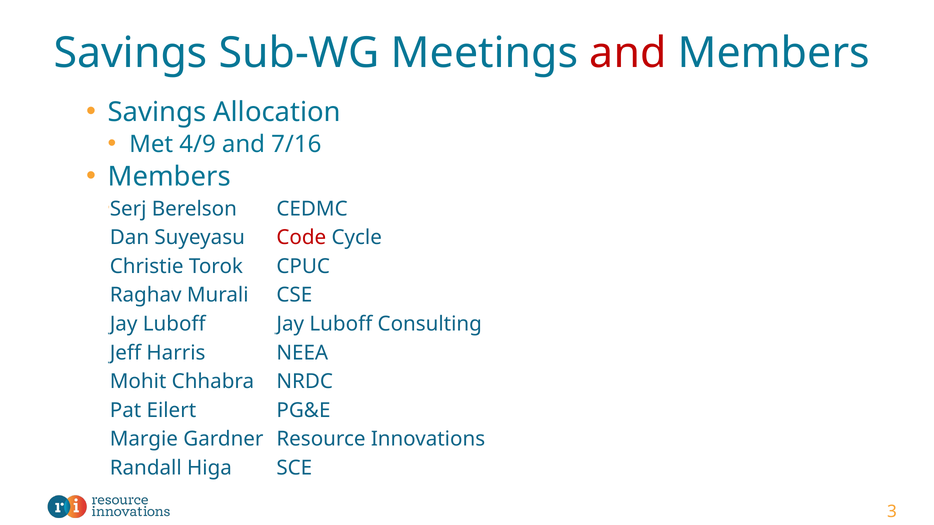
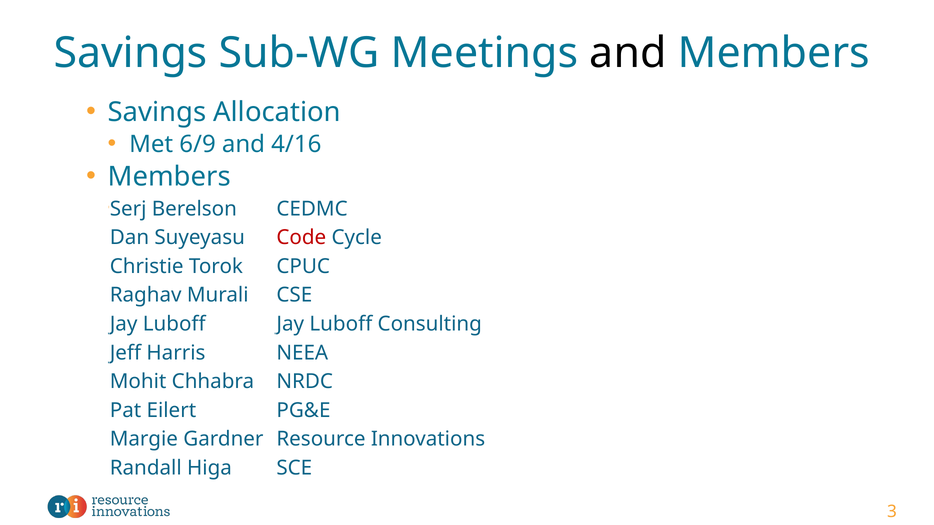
and at (628, 53) colour: red -> black
4/9: 4/9 -> 6/9
7/16: 7/16 -> 4/16
